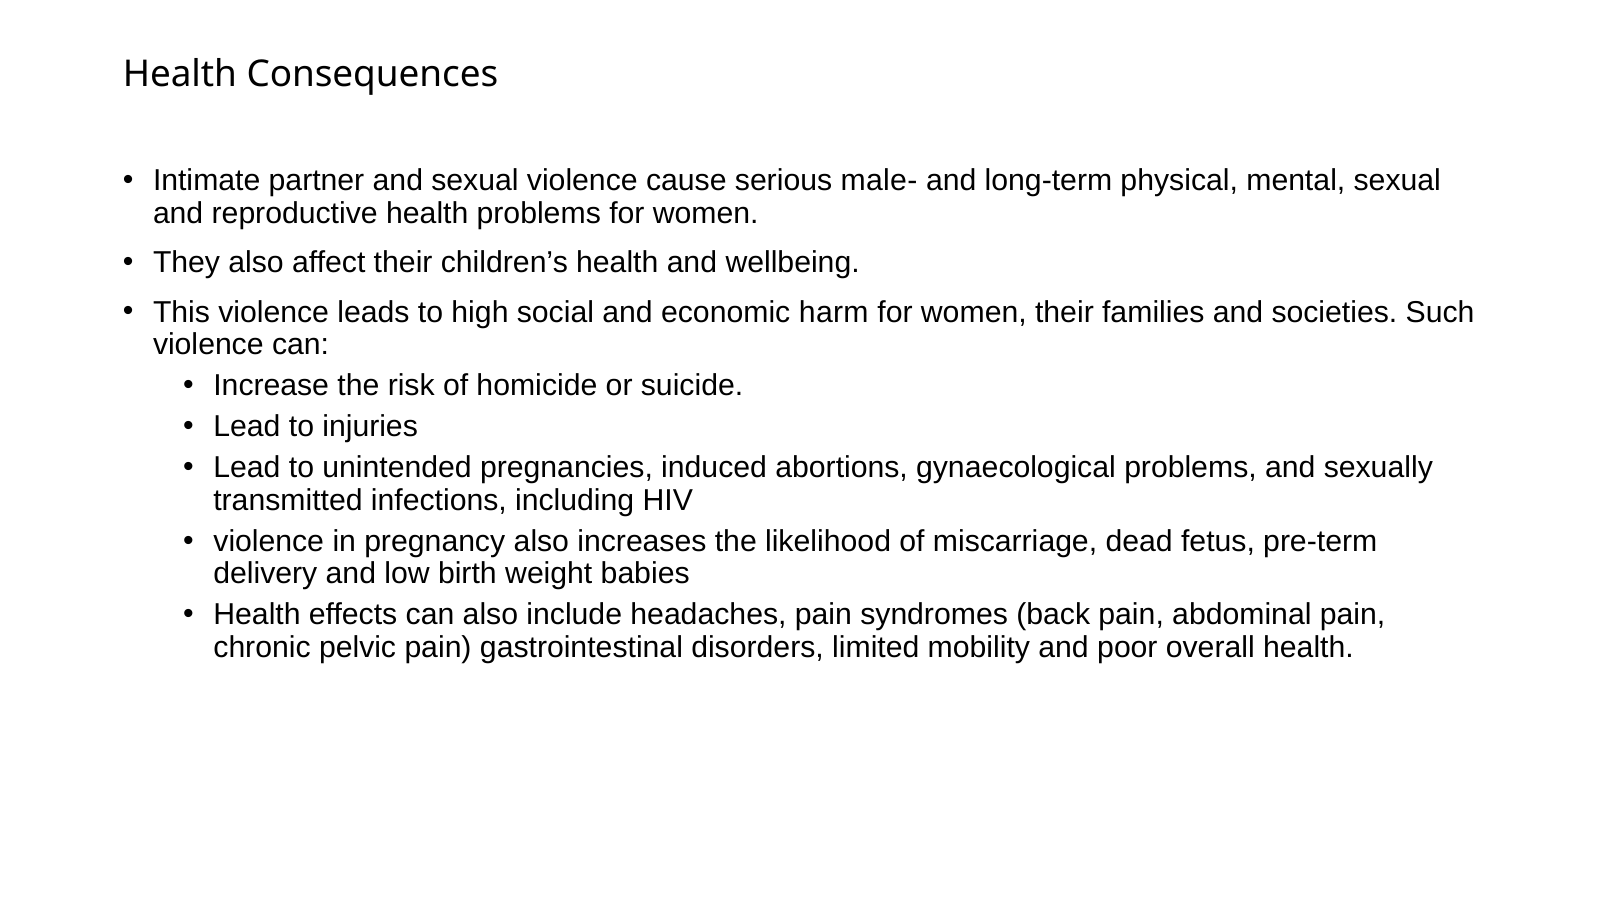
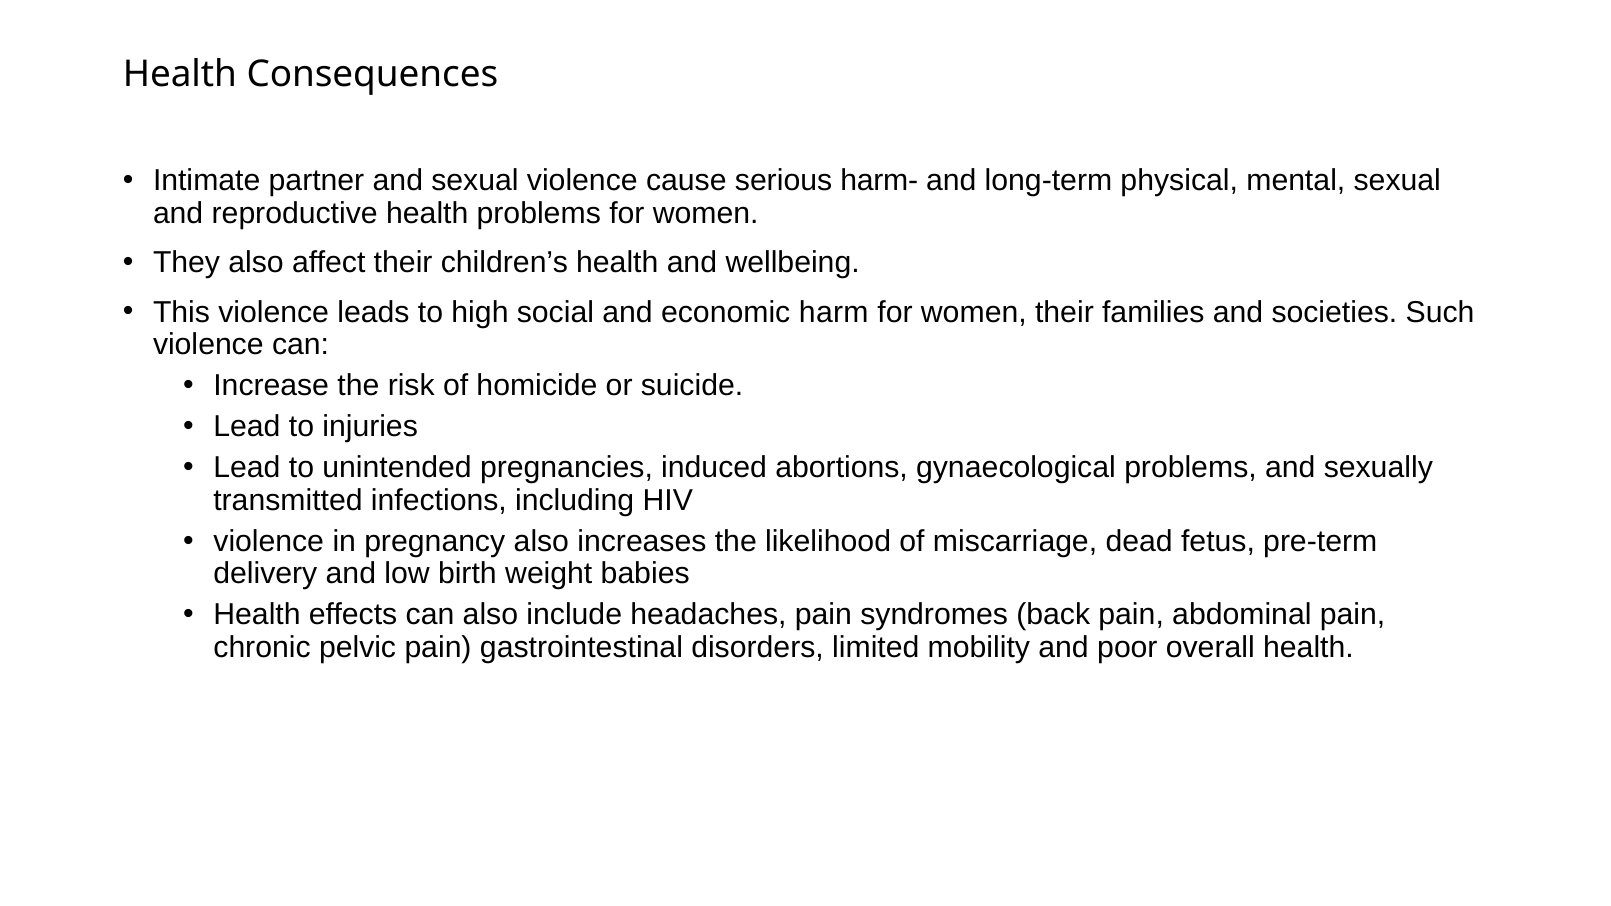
male-: male- -> harm-
